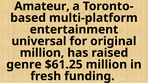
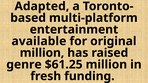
Amateur: Amateur -> Adapted
universal: universal -> available
